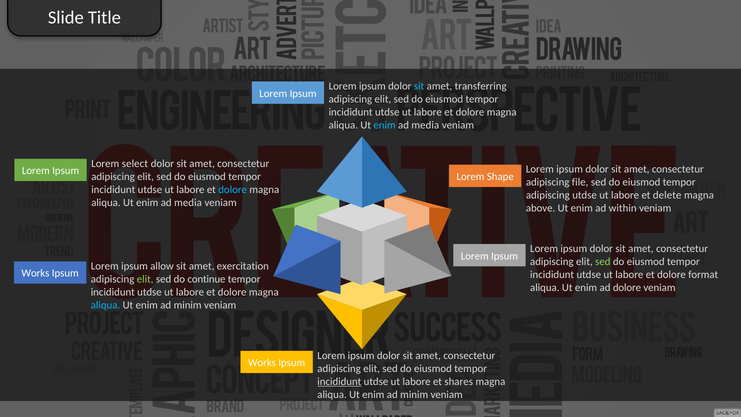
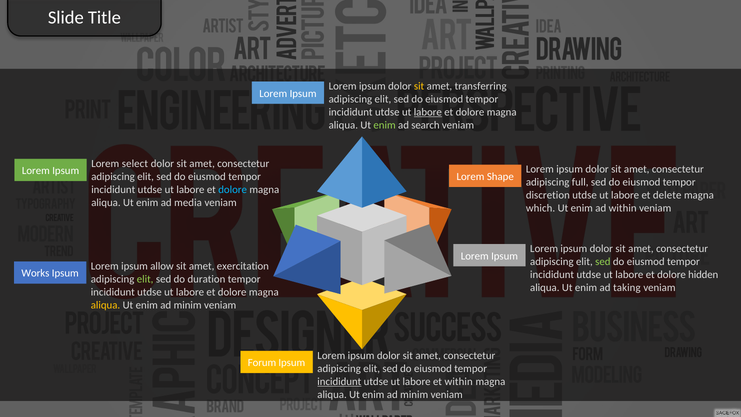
sit at (419, 86) colour: light blue -> yellow
labore at (428, 112) underline: none -> present
enim at (385, 125) colour: light blue -> light green
media at (425, 125): media -> search
file: file -> full
adipiscing at (548, 195): adipiscing -> discretion
above: above -> which
format: format -> hidden
continue: continue -> duration
ad dolore: dolore -> taking
aliqua at (106, 305) colour: light blue -> yellow
Works at (262, 363): Works -> Forum
et shares: shares -> within
